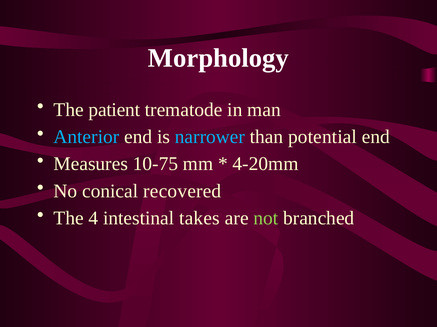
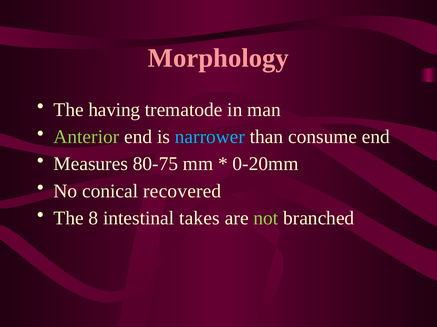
Morphology colour: white -> pink
patient: patient -> having
Anterior colour: light blue -> light green
potential: potential -> consume
10-75: 10-75 -> 80-75
4-20mm: 4-20mm -> 0-20mm
4: 4 -> 8
